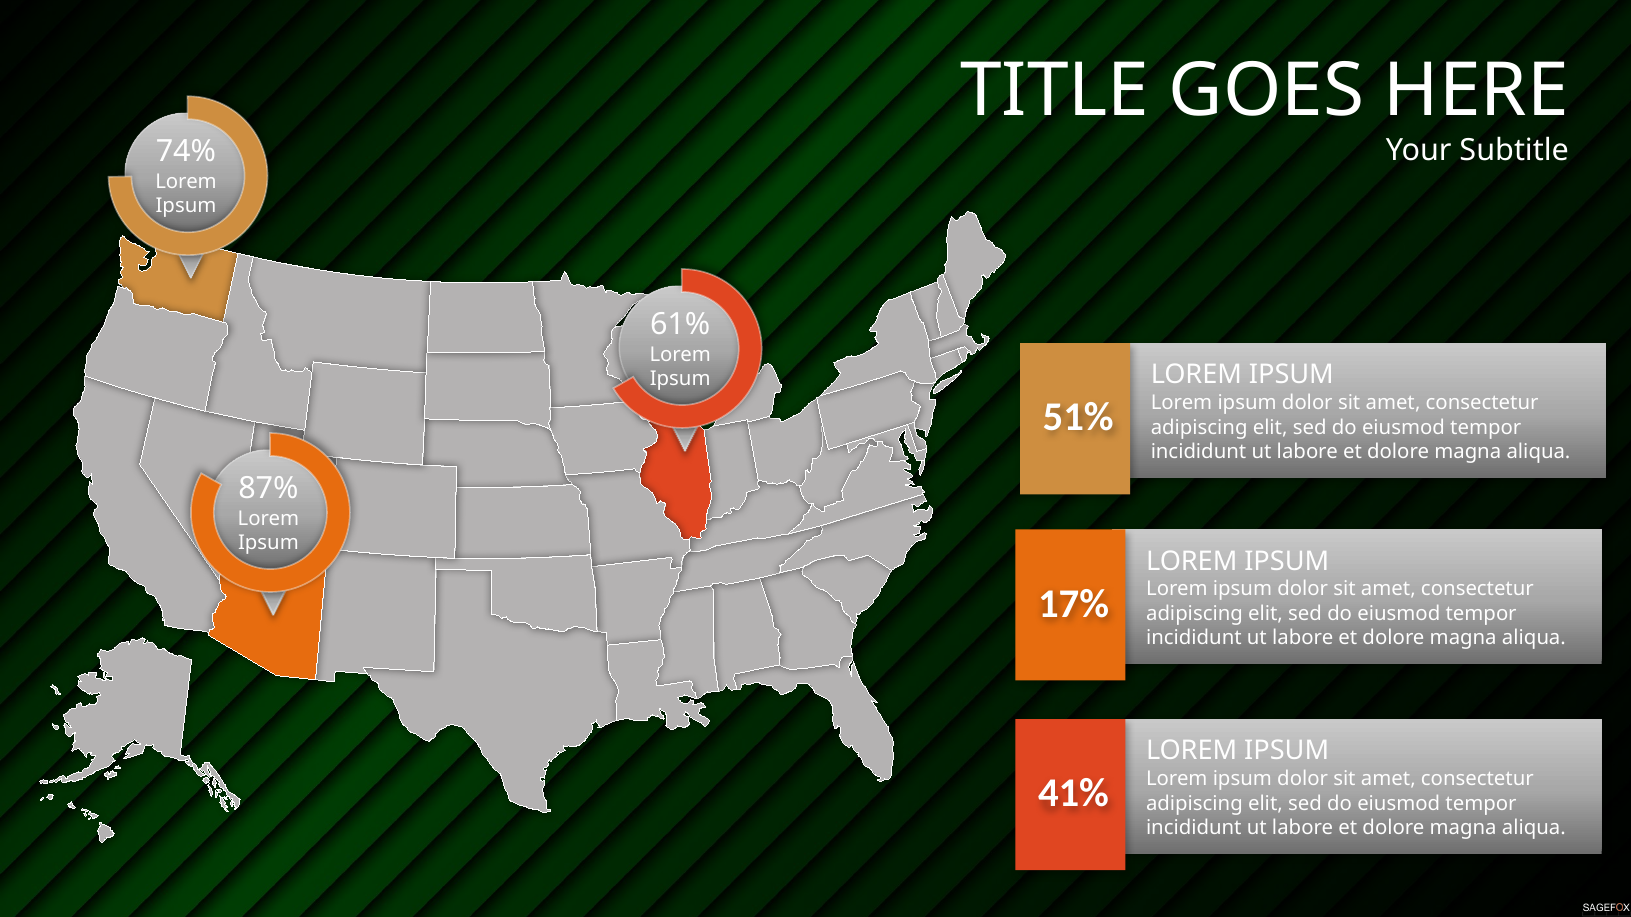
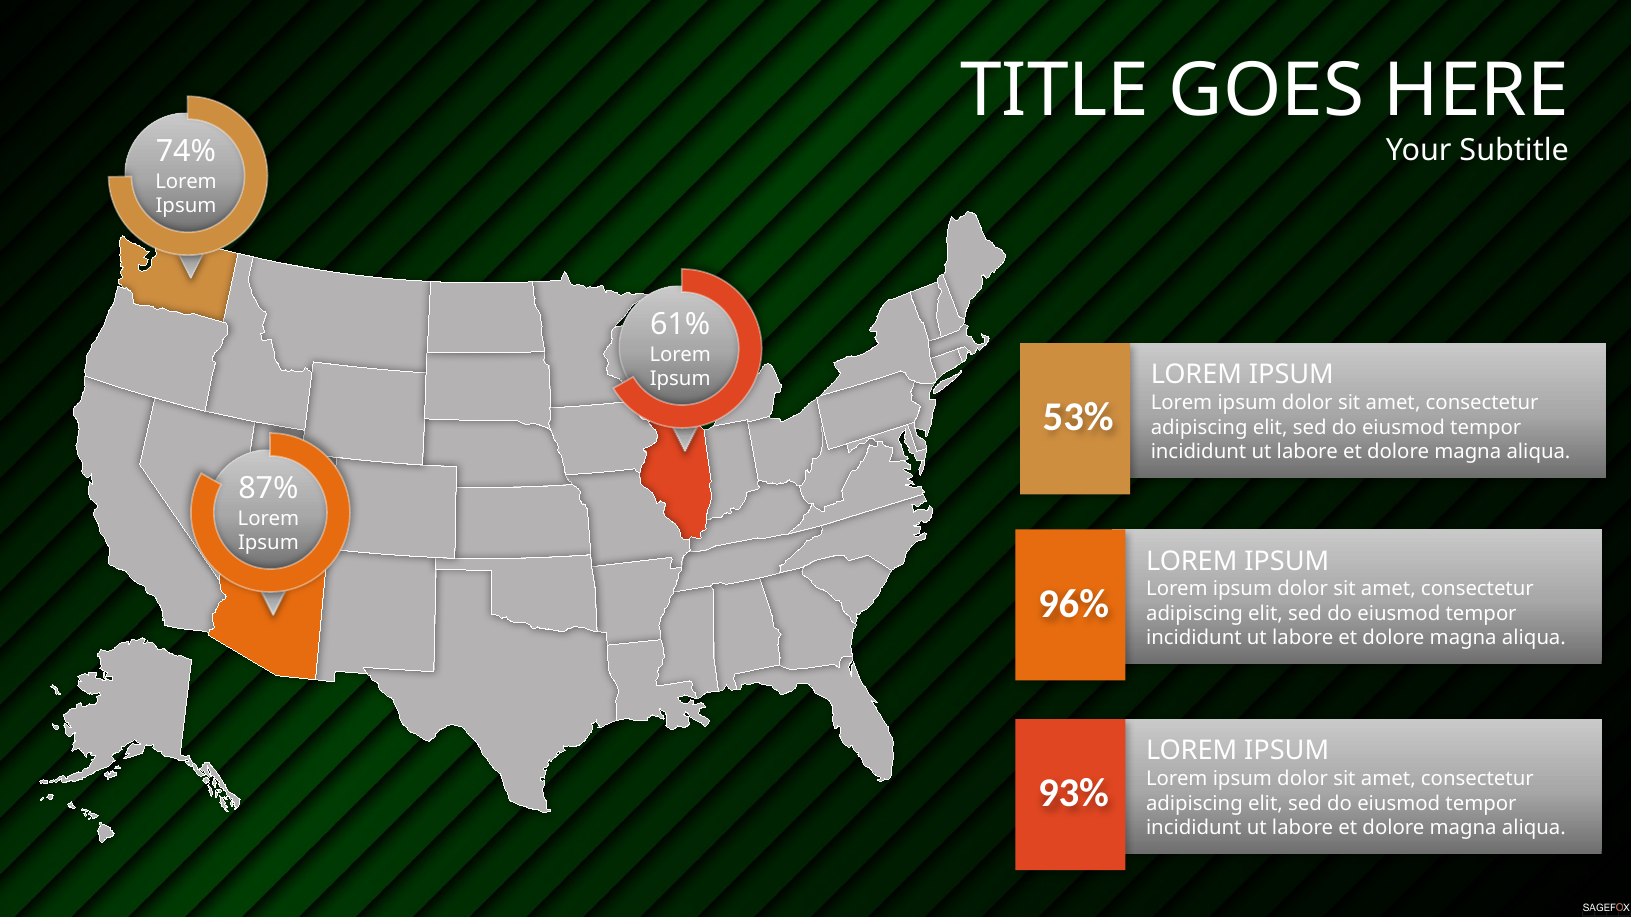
51%: 51% -> 53%
17%: 17% -> 96%
41%: 41% -> 93%
